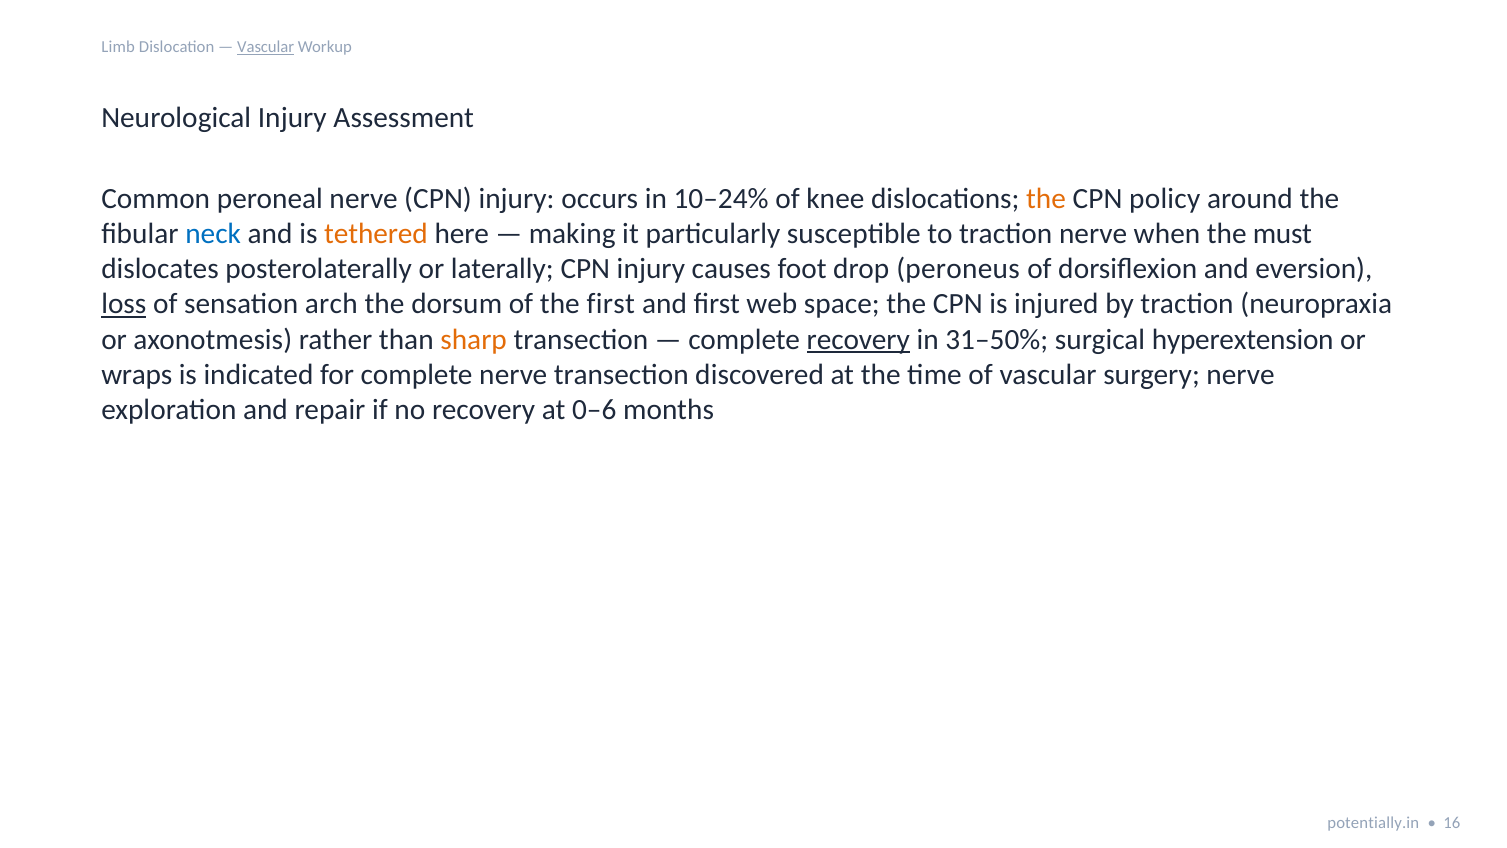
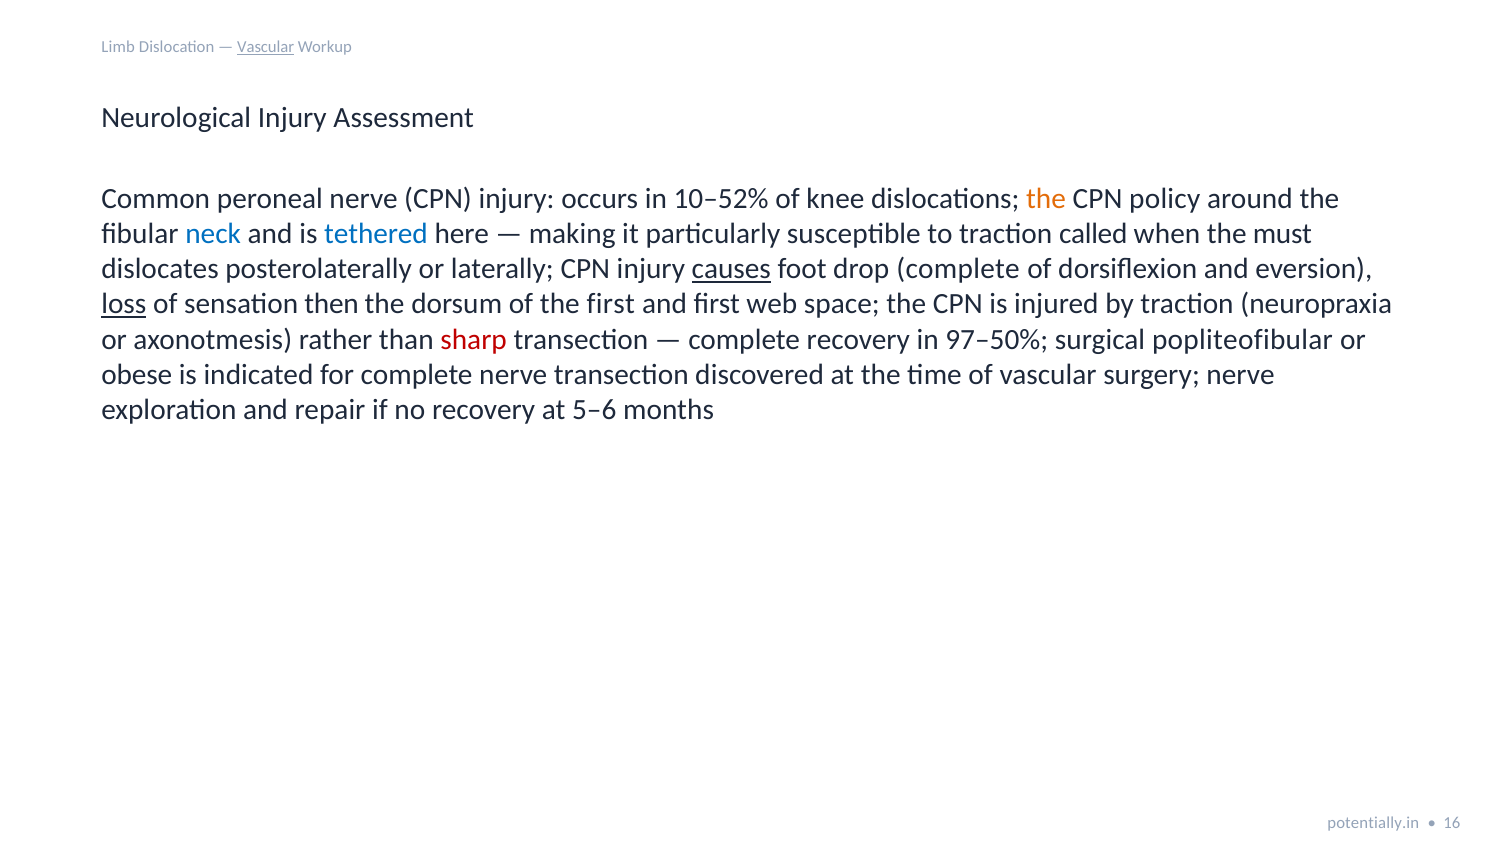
10–24%: 10–24% -> 10–52%
tethered colour: orange -> blue
traction nerve: nerve -> called
causes underline: none -> present
drop peroneus: peroneus -> complete
arch: arch -> then
sharp colour: orange -> red
recovery at (858, 339) underline: present -> none
31–50%: 31–50% -> 97–50%
hyperextension: hyperextension -> popliteofibular
wraps: wraps -> obese
0–6: 0–6 -> 5–6
